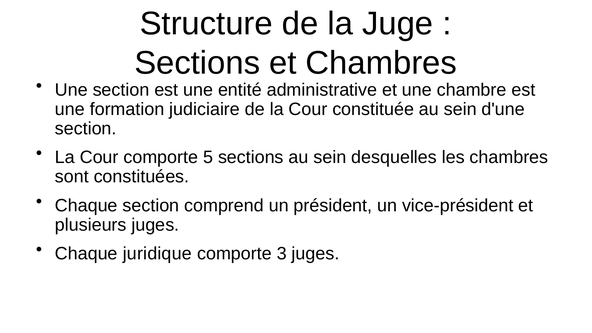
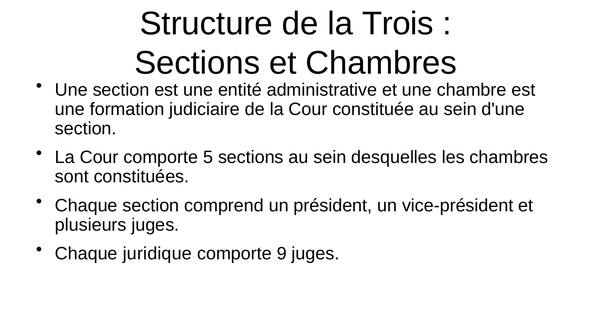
Juge: Juge -> Trois
3: 3 -> 9
